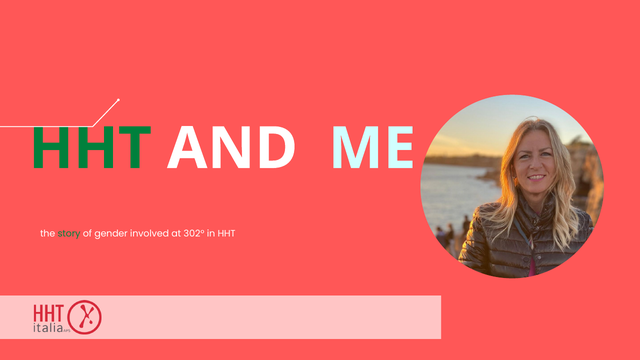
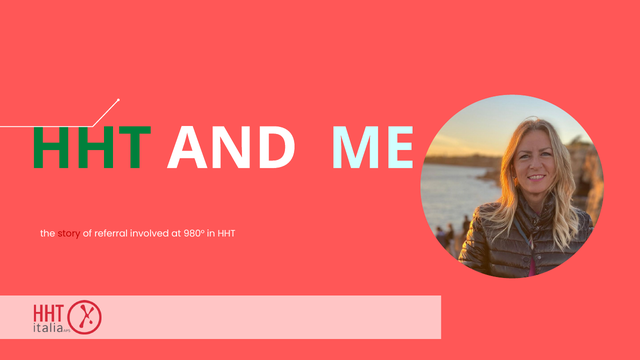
story colour: green -> red
gender: gender -> referral
302°: 302° -> 980°
